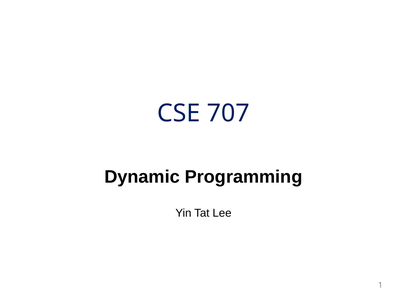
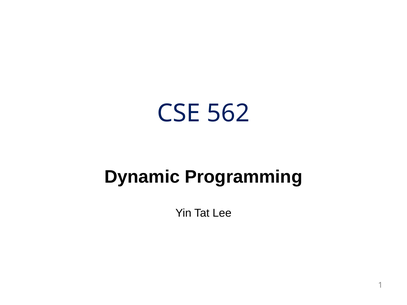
707: 707 -> 562
